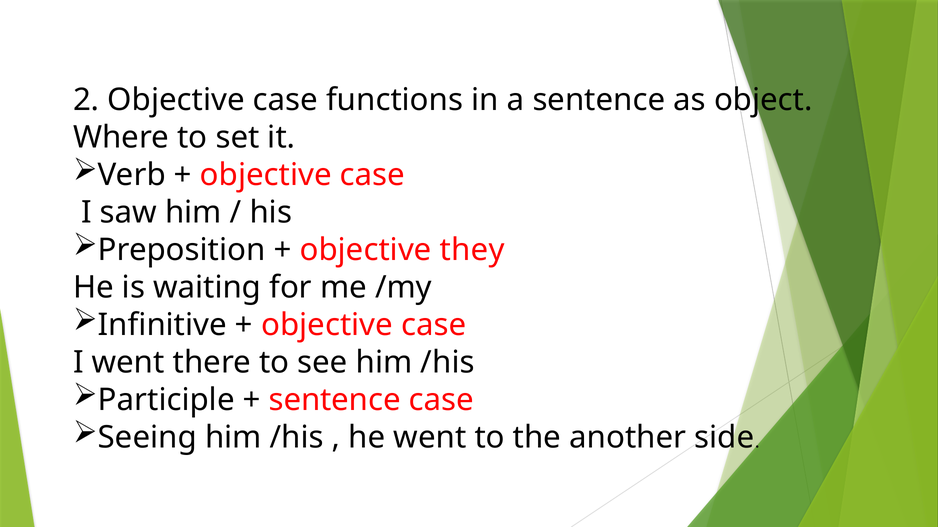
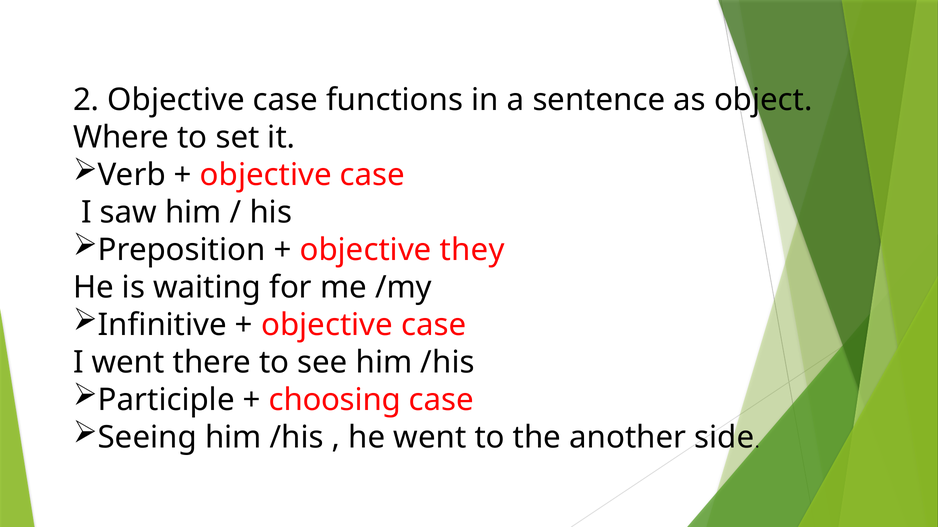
sentence at (335, 400): sentence -> choosing
